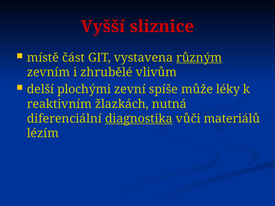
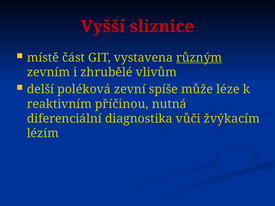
plochými: plochými -> poléková
léky: léky -> léze
žlazkách: žlazkách -> příčinou
diagnostika underline: present -> none
materiálů: materiálů -> žvýkacím
